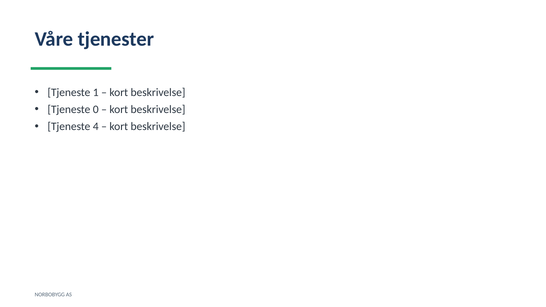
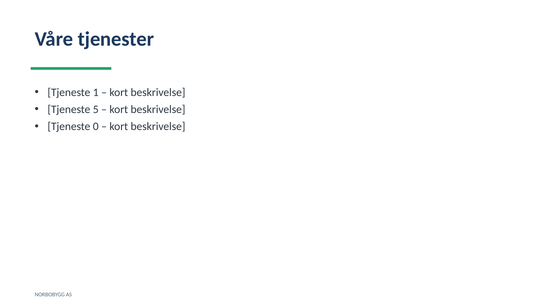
0: 0 -> 5
4: 4 -> 0
